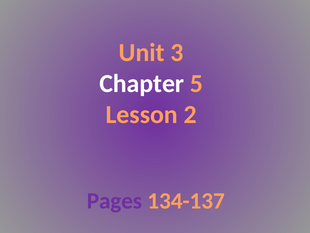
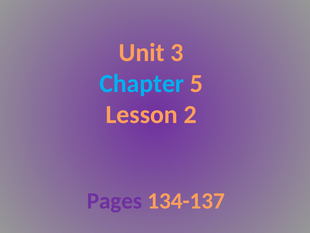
Chapter colour: white -> light blue
